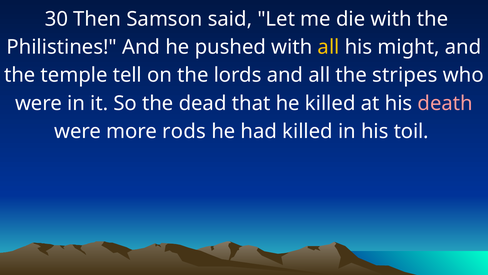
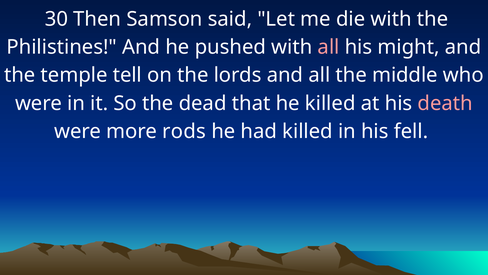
all at (329, 47) colour: yellow -> pink
stripes: stripes -> middle
toil: toil -> fell
